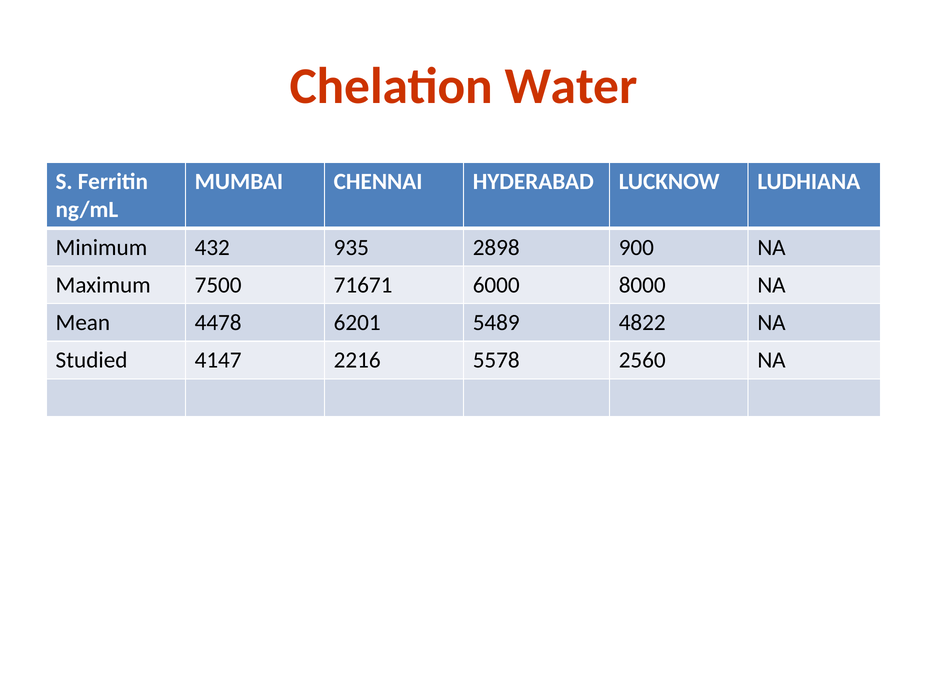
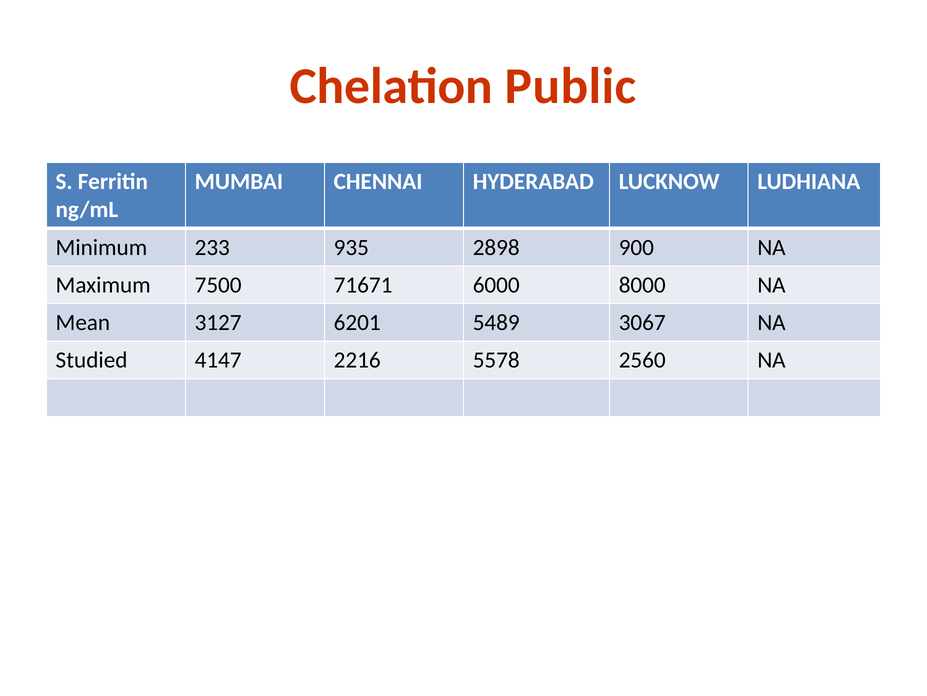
Water: Water -> Public
432: 432 -> 233
4478: 4478 -> 3127
4822: 4822 -> 3067
